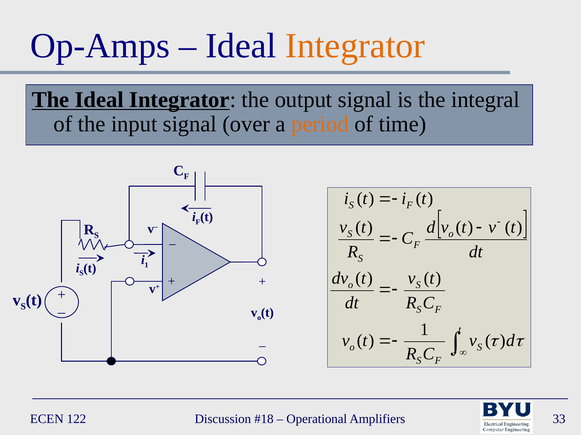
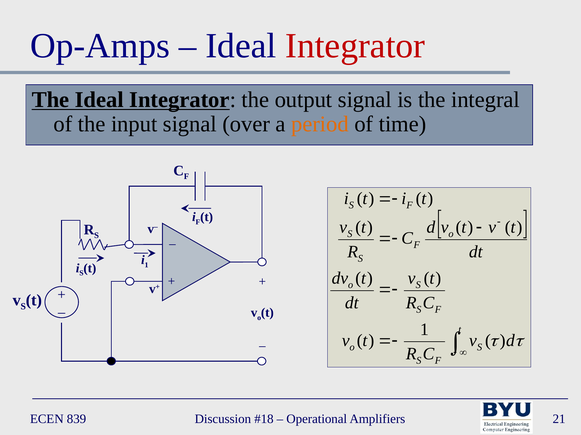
Integrator at (355, 46) colour: orange -> red
122: 122 -> 839
33: 33 -> 21
